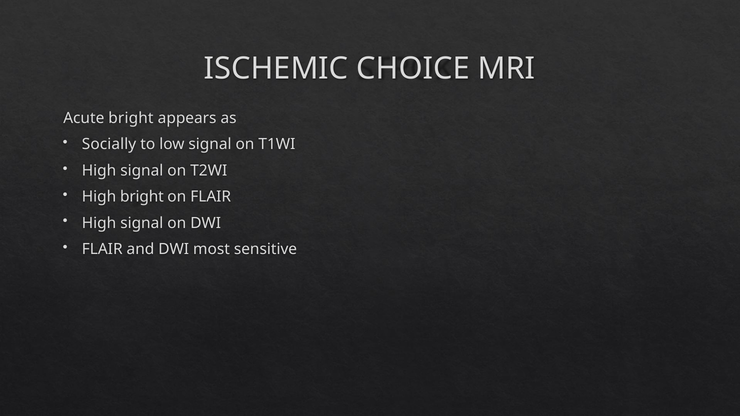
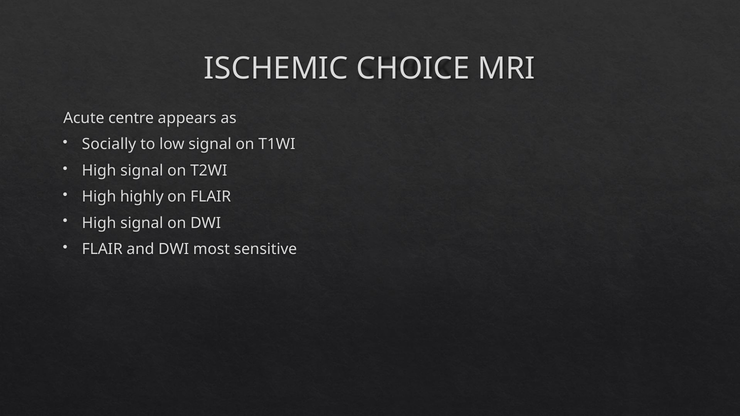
Acute bright: bright -> centre
High bright: bright -> highly
